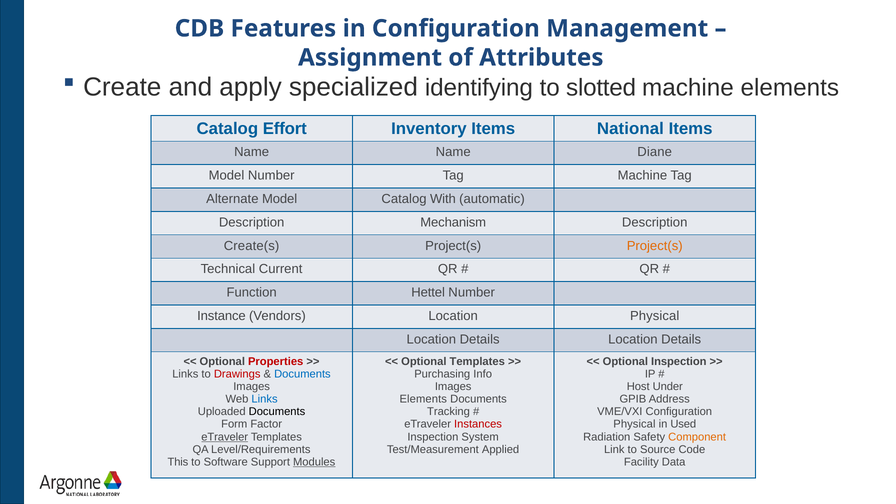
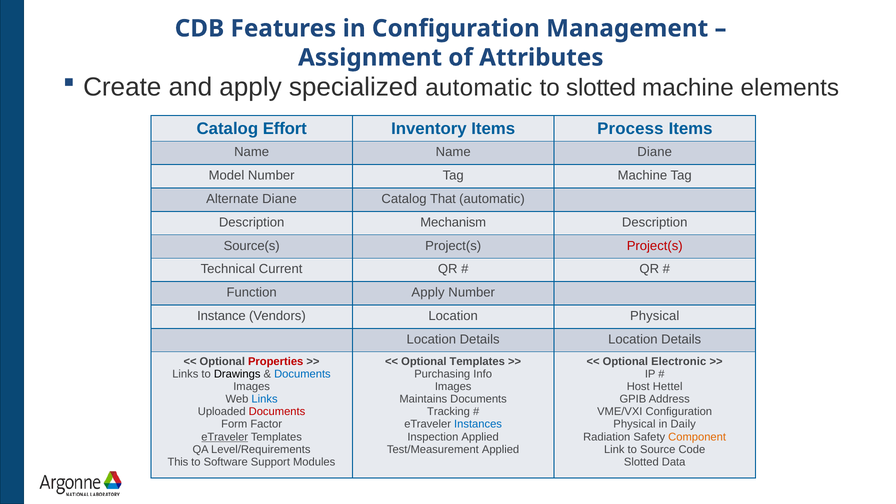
specialized identifying: identifying -> automatic
National: National -> Process
Alternate Model: Model -> Diane
With: With -> That
Create(s: Create(s -> Source(s
Project(s at (655, 246) colour: orange -> red
Function Hettel: Hettel -> Apply
Optional Inspection: Inspection -> Electronic
Drawings colour: red -> black
Under: Under -> Hettel
Elements at (423, 399): Elements -> Maintains
Documents at (277, 412) colour: black -> red
Instances colour: red -> blue
Used: Used -> Daily
Inspection System: System -> Applied
Modules underline: present -> none
Facility at (641, 462): Facility -> Slotted
